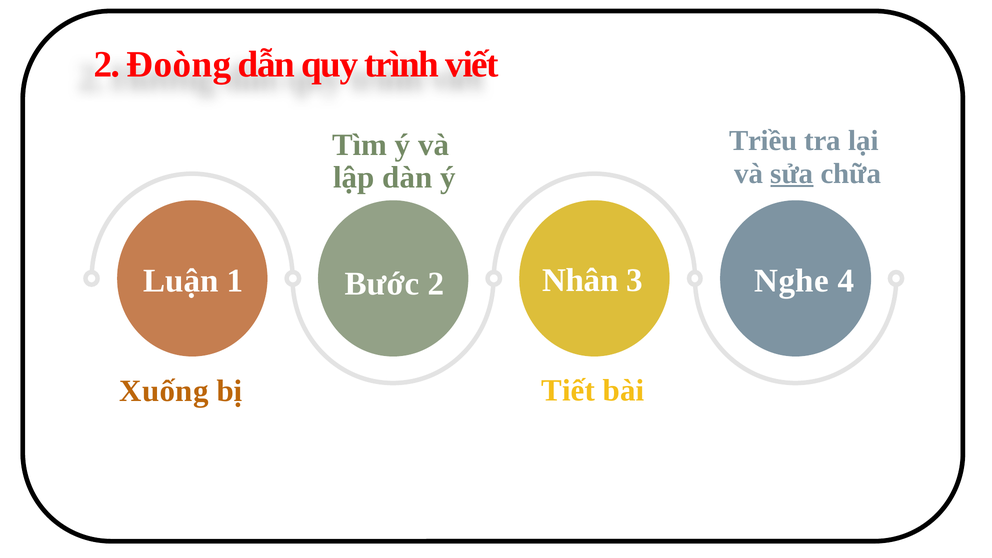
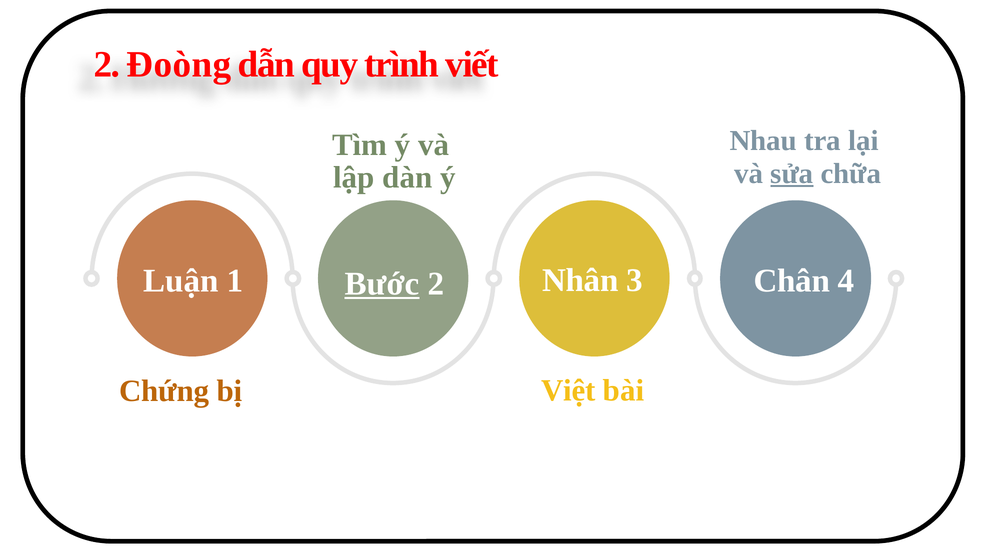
Triều: Triều -> Nhau
Bước underline: none -> present
Nghe: Nghe -> Chân
Tiết: Tiết -> Việt
Xuống: Xuống -> Chứng
